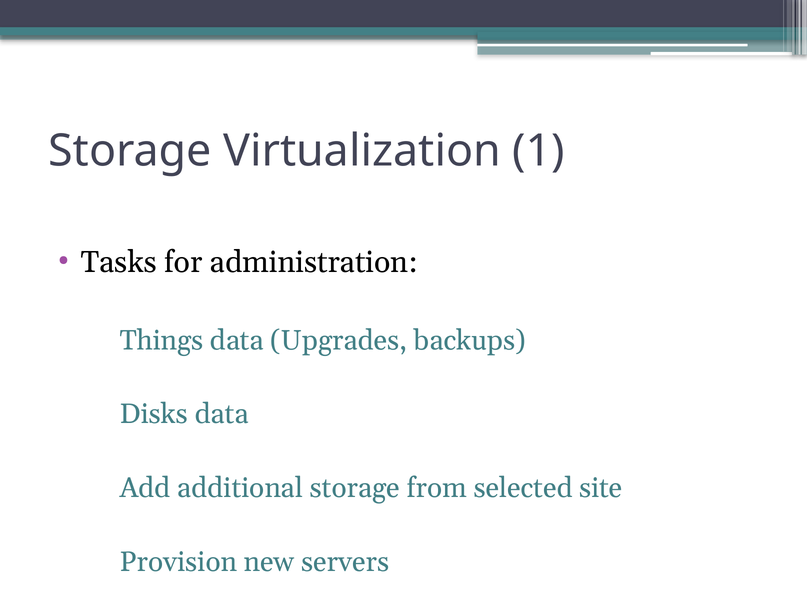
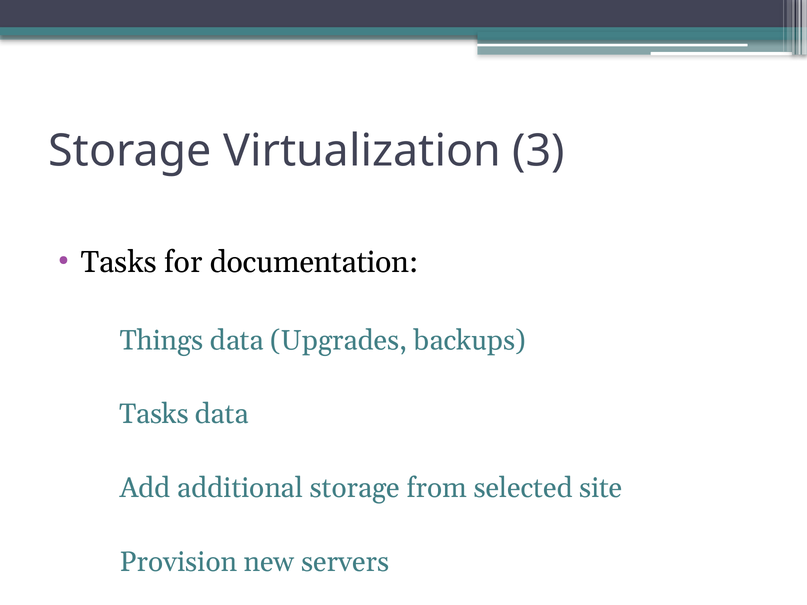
1: 1 -> 3
administration: administration -> documentation
Disks at (154, 414): Disks -> Tasks
